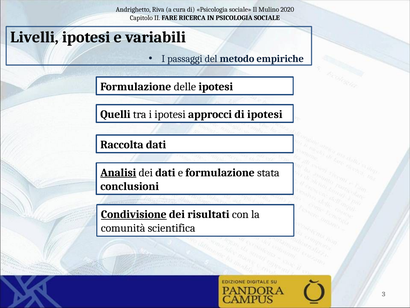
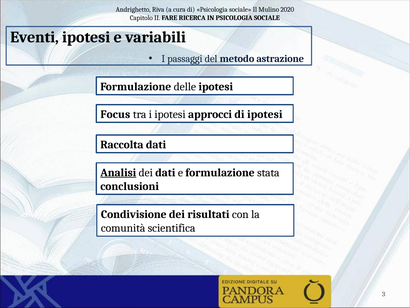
Livelli: Livelli -> Eventi
empiriche: empiriche -> astrazione
Quelli: Quelli -> Focus
Condivisione underline: present -> none
